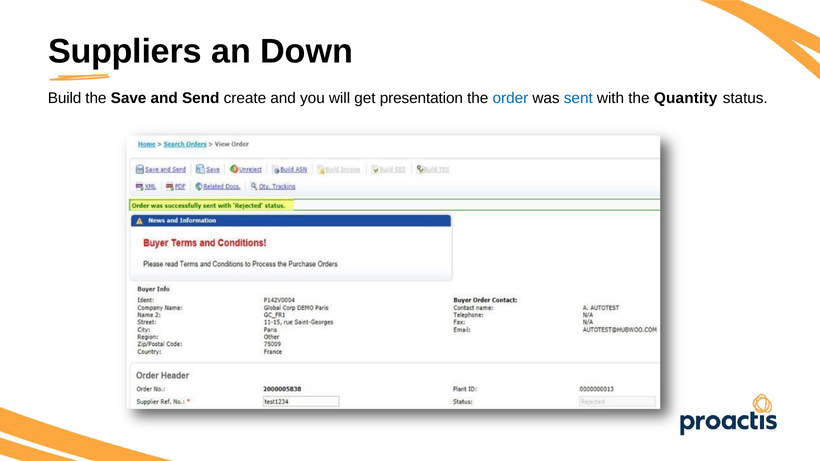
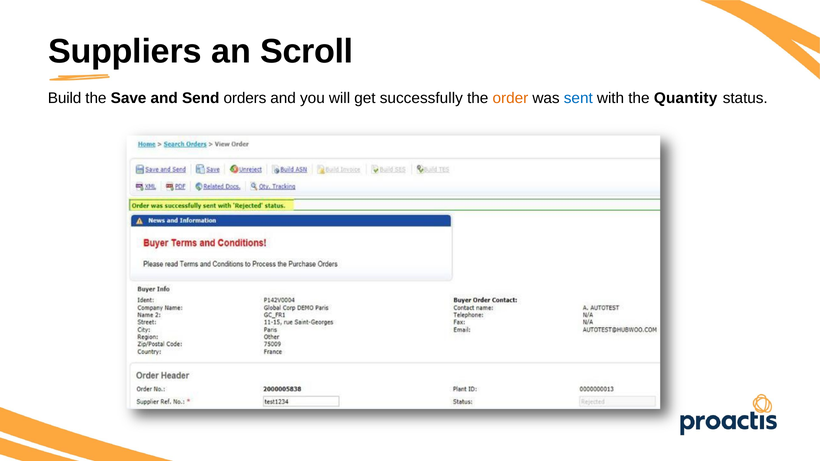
Down: Down -> Scroll
create: create -> orders
presentation: presentation -> successfully
order colour: blue -> orange
